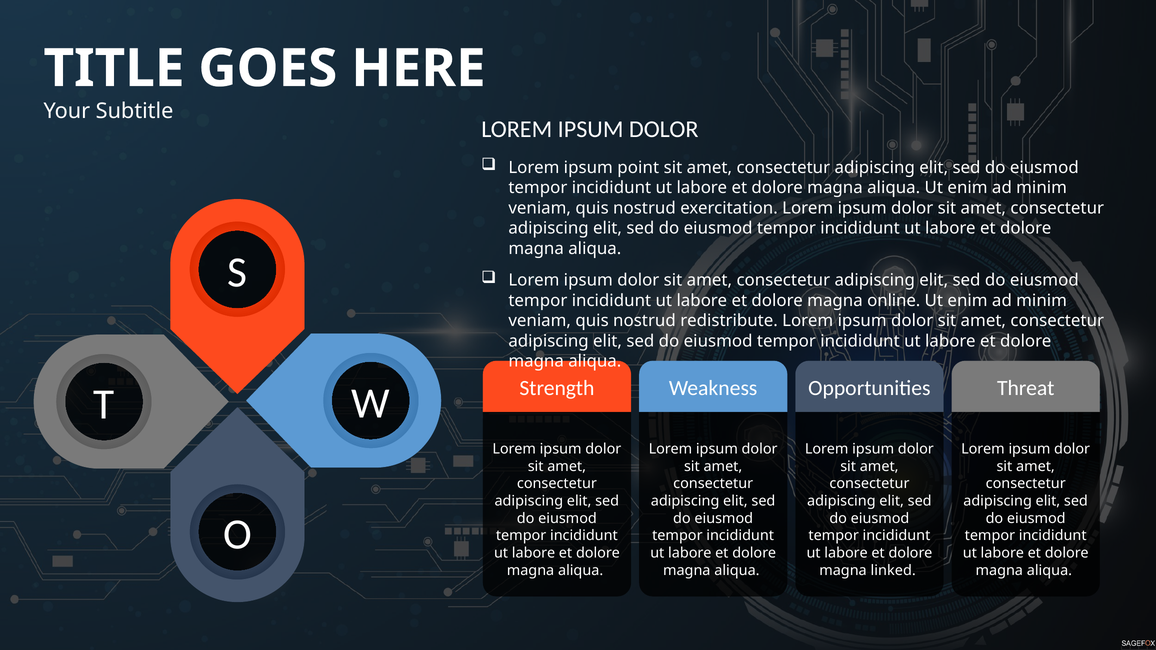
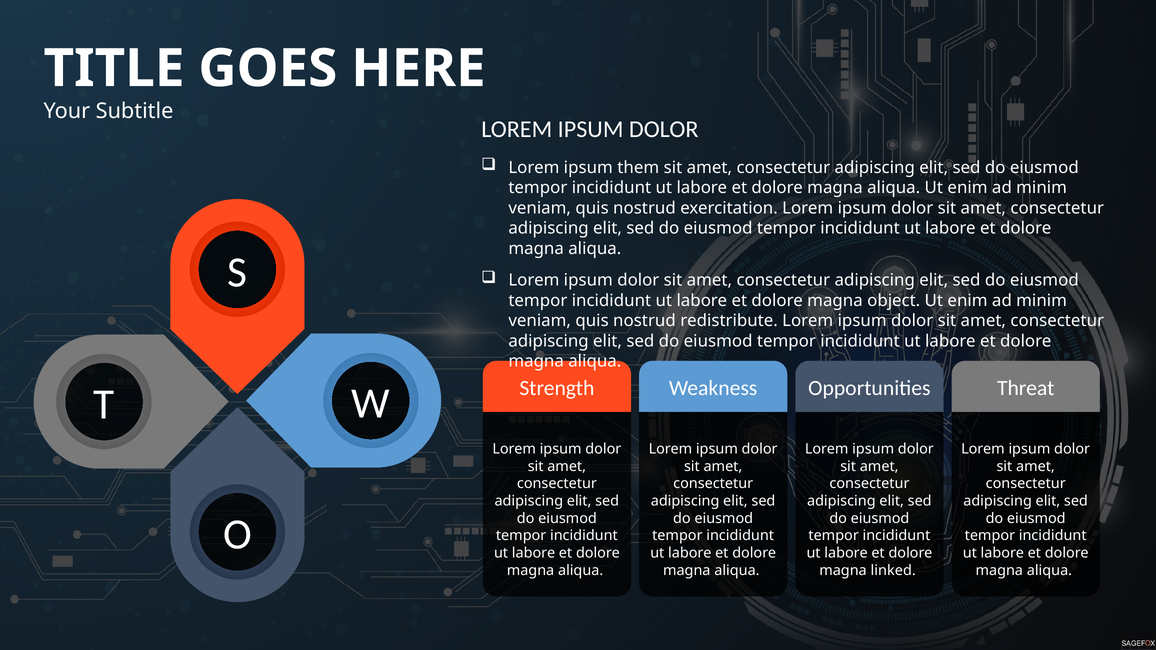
point: point -> them
online: online -> object
